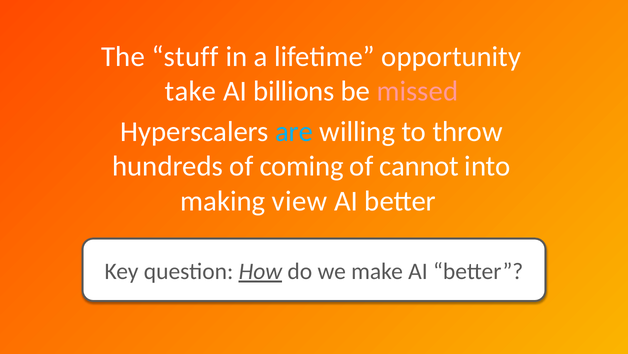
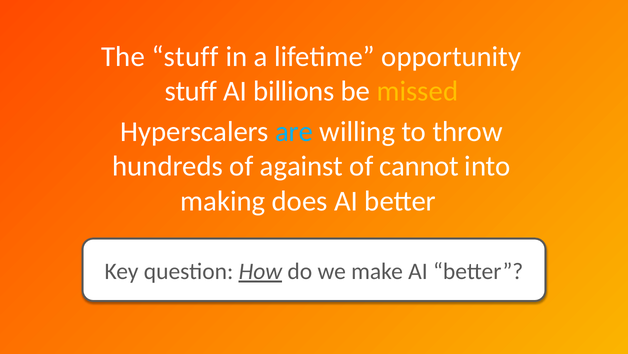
take at (190, 91): take -> stuff
missed colour: pink -> yellow
coming: coming -> against
view: view -> does
